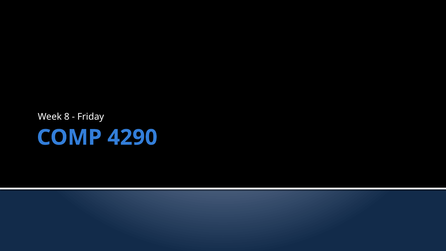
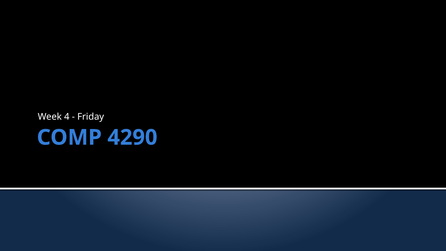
8: 8 -> 4
